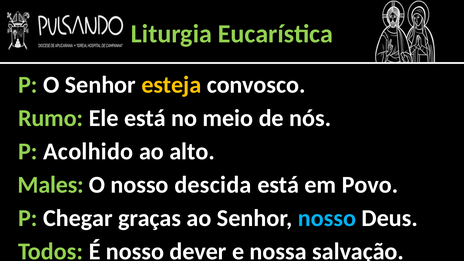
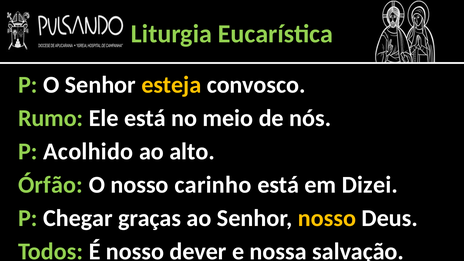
Males: Males -> Órfão
descida: descida -> carinho
Povo: Povo -> Dizei
nosso at (327, 218) colour: light blue -> yellow
